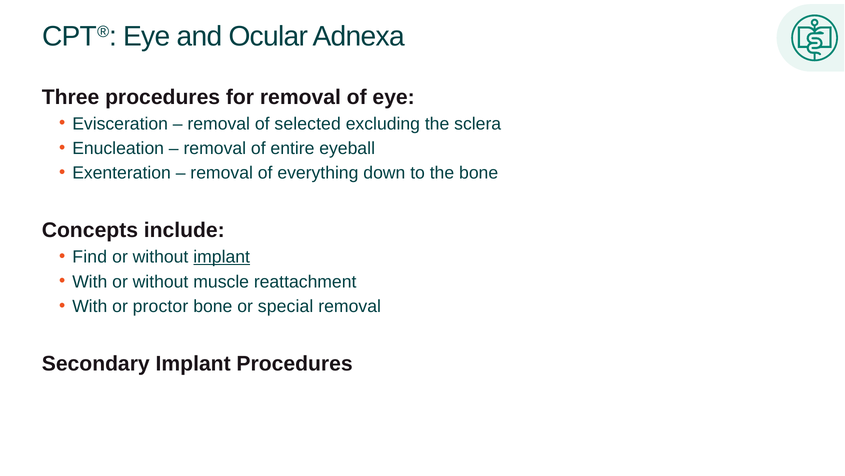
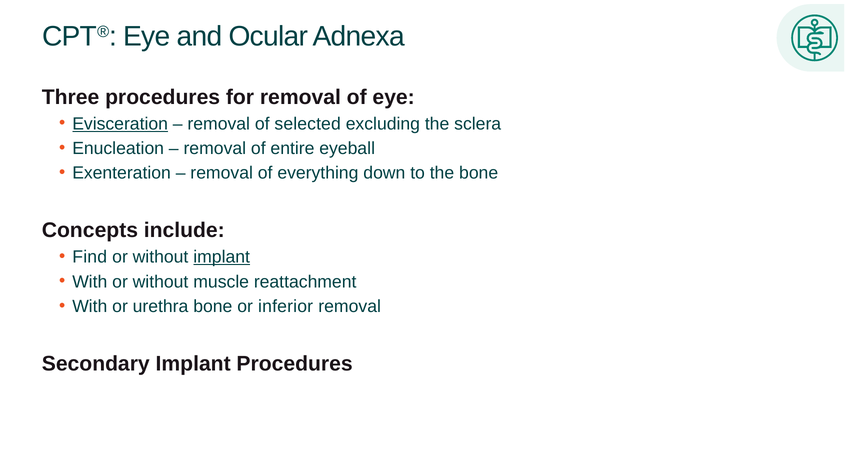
Evisceration underline: none -> present
proctor: proctor -> urethra
special: special -> inferior
